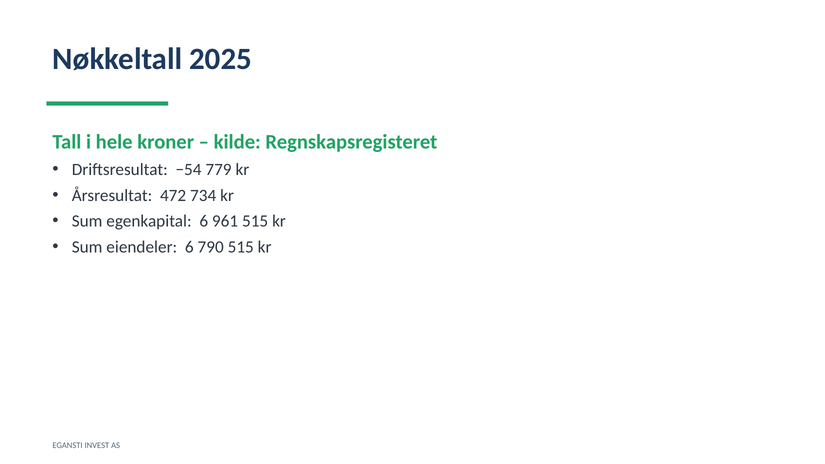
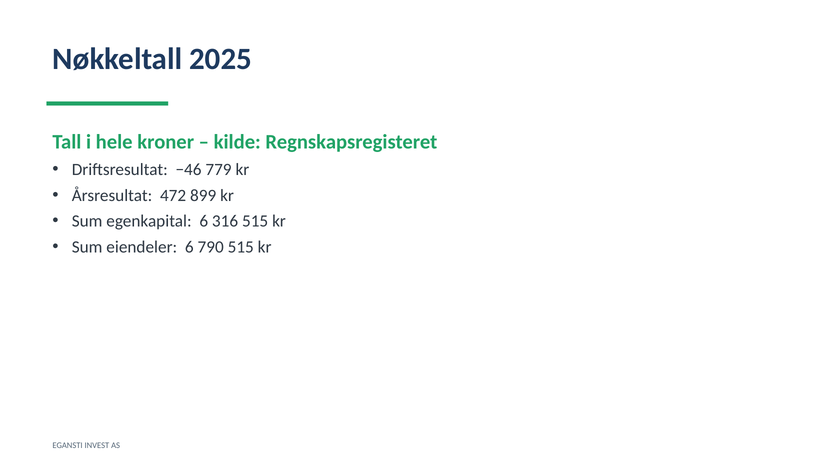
−54: −54 -> −46
734: 734 -> 899
961: 961 -> 316
